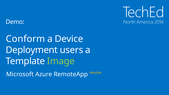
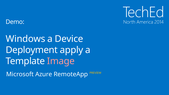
Conform: Conform -> Windows
users: users -> apply
Image colour: light green -> pink
